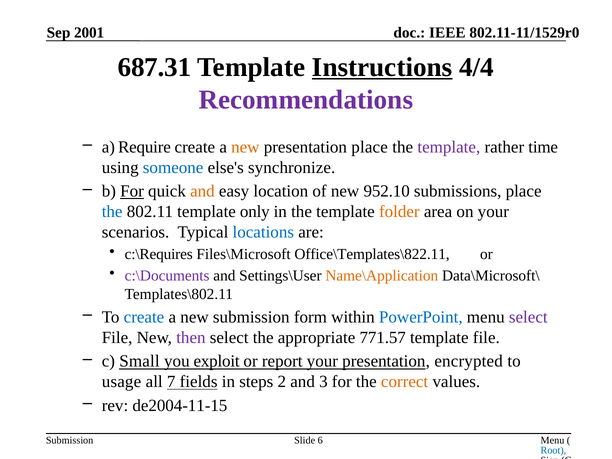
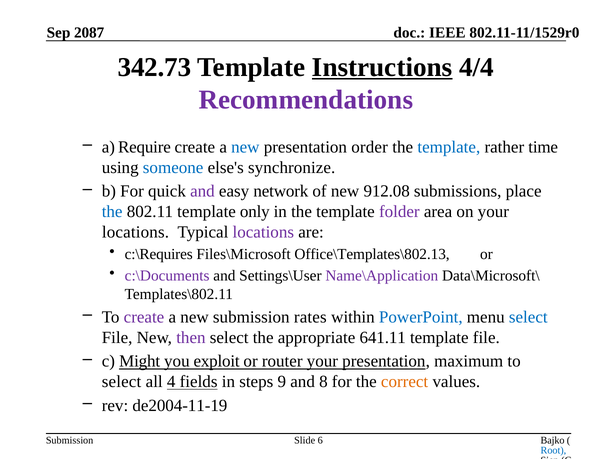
2001: 2001 -> 2087
687.31: 687.31 -> 342.73
new at (245, 147) colour: orange -> blue
presentation place: place -> order
template at (449, 147) colour: purple -> blue
For at (132, 191) underline: present -> none
and at (202, 191) colour: orange -> purple
location: location -> network
952.10: 952.10 -> 912.08
folder colour: orange -> purple
scenarios at (136, 232): scenarios -> locations
locations at (263, 232) colour: blue -> purple
Office\Templates\822.11: Office\Templates\822.11 -> Office\Templates\802.13
Name\Application colour: orange -> purple
create at (144, 317) colour: blue -> purple
form: form -> rates
select at (528, 317) colour: purple -> blue
771.57: 771.57 -> 641.11
Small: Small -> Might
report: report -> router
encrypted: encrypted -> maximum
usage at (122, 382): usage -> select
7: 7 -> 4
2: 2 -> 9
3: 3 -> 8
de2004-11-15: de2004-11-15 -> de2004-11-19
Submission Menu: Menu -> Bajko
